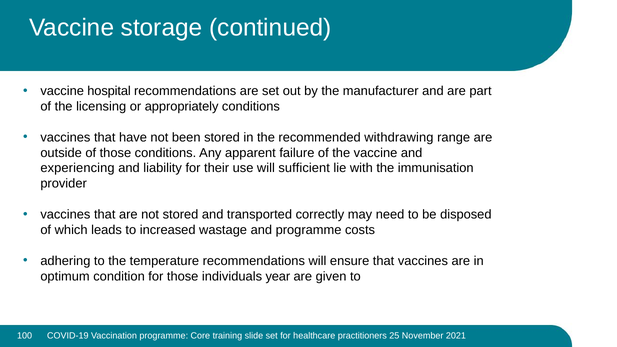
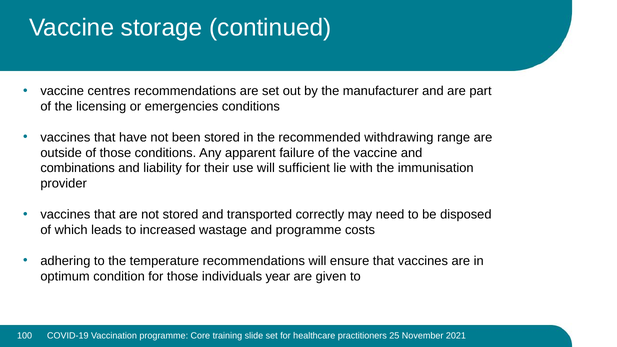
hospital: hospital -> centres
appropriately: appropriately -> emergencies
experiencing: experiencing -> combinations
